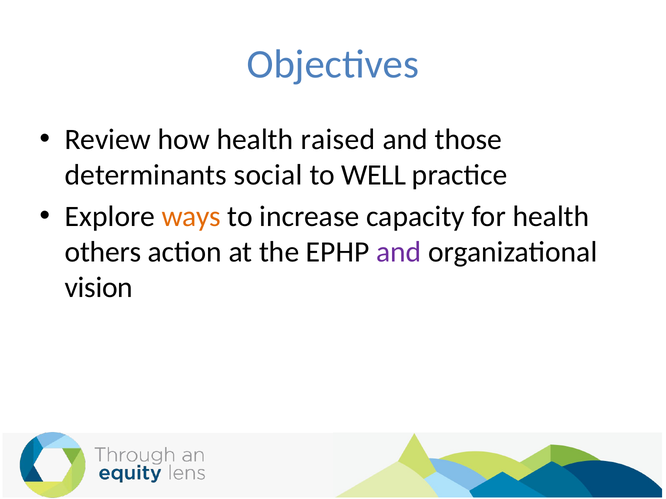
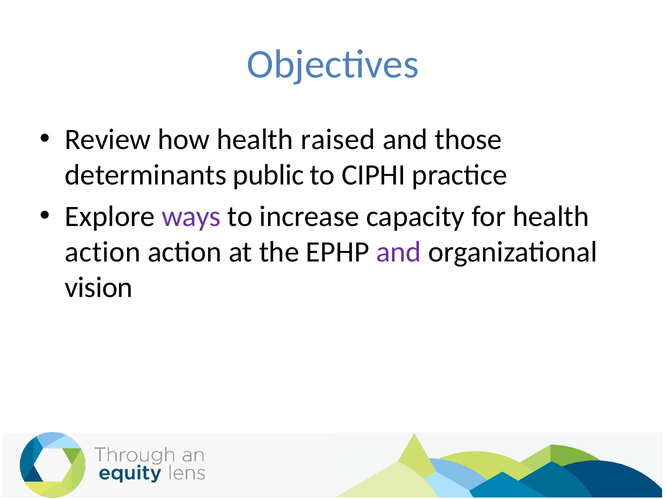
social: social -> public
WELL: WELL -> CIPHI
ways colour: orange -> purple
others at (103, 252): others -> action
